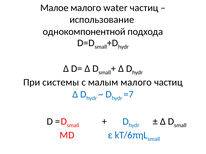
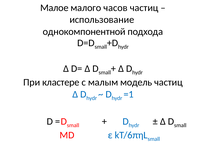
water: water -> часов
системы: системы -> кластере
малым малого: малого -> модель
=7: =7 -> =1
